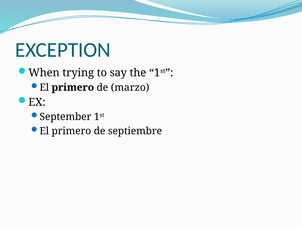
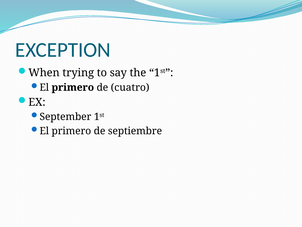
marzo: marzo -> cuatro
